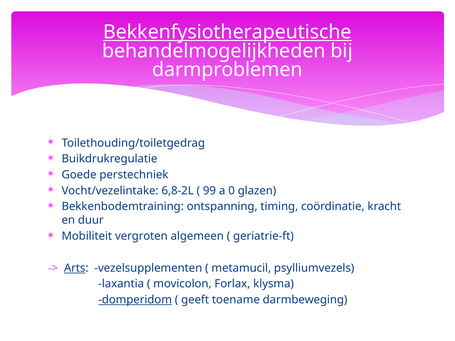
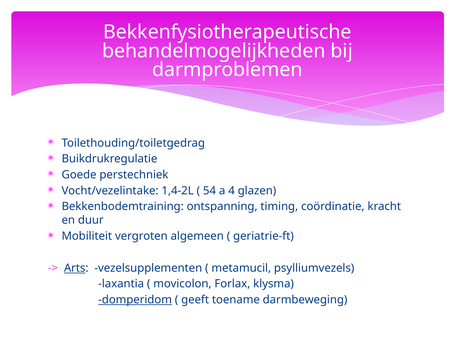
Bekkenfysiotherapeutische underline: present -> none
6,8-2L: 6,8-2L -> 1,4-2L
99: 99 -> 54
0: 0 -> 4
